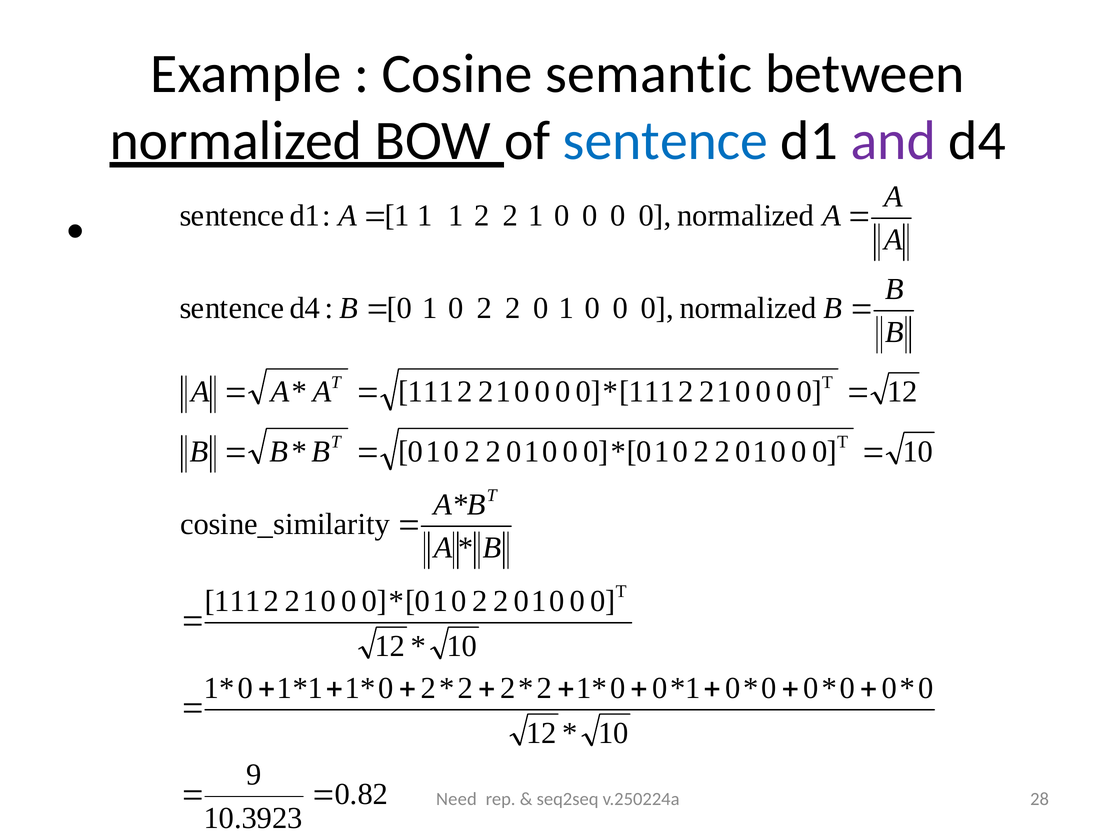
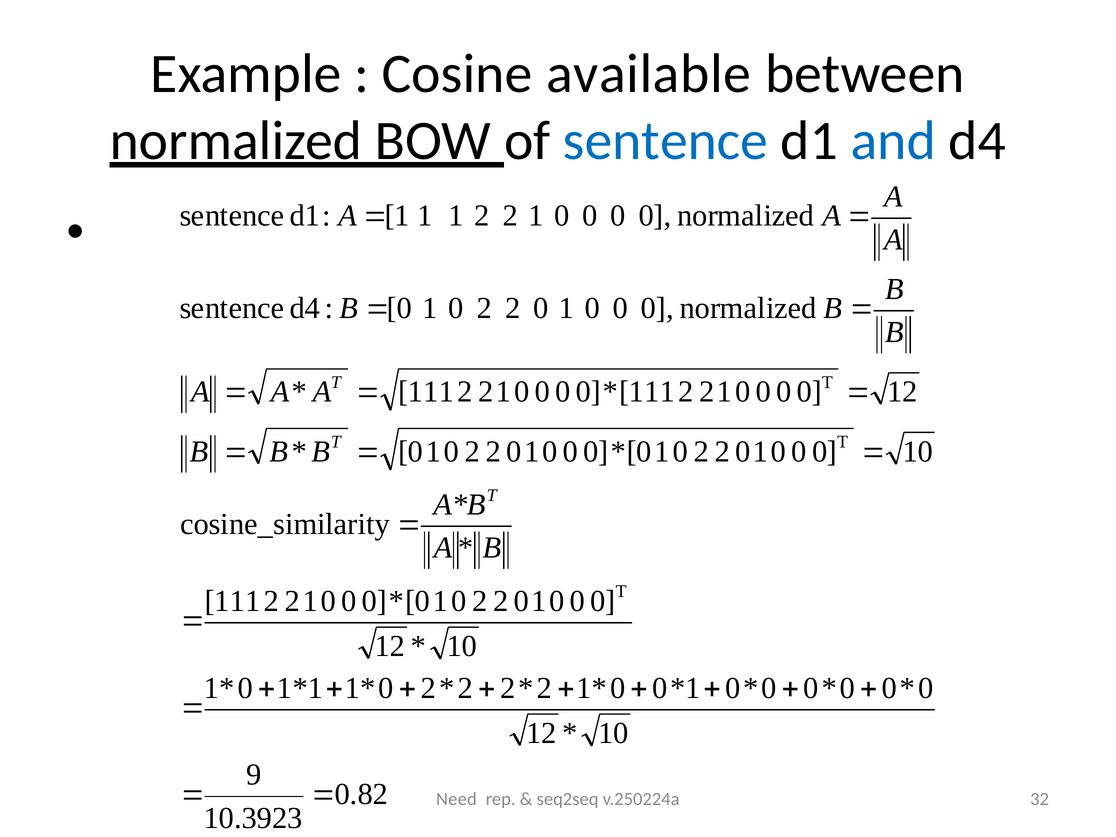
semantic: semantic -> available
and colour: purple -> blue
28: 28 -> 32
